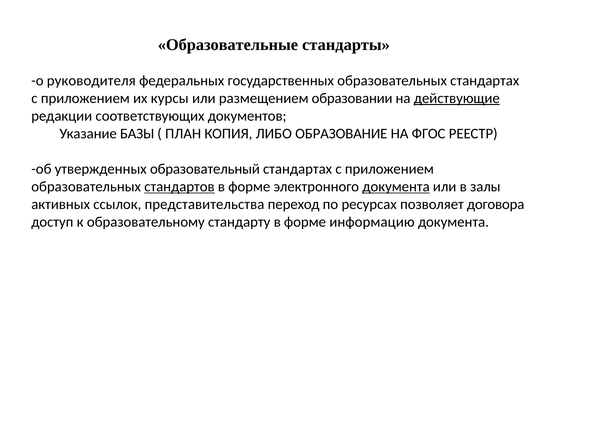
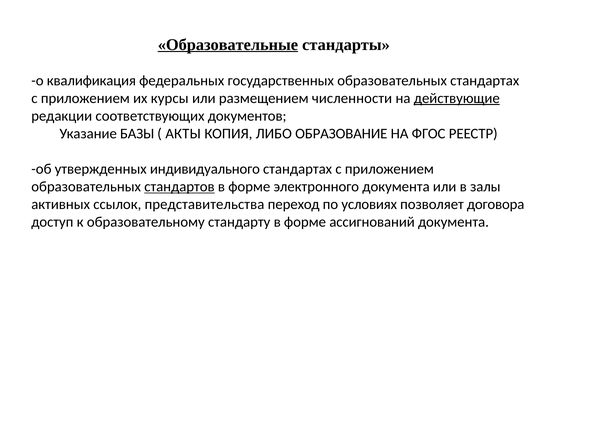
Образовательные underline: none -> present
руководителя: руководителя -> квалификация
образовании: образовании -> численности
ПЛАН: ПЛАН -> АКТЫ
образовательный: образовательный -> индивидуального
документа at (396, 187) underline: present -> none
ресурсах: ресурсах -> условиях
информацию: информацию -> ассигнований
